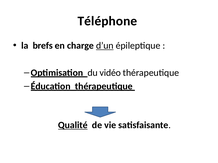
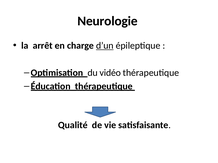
Téléphone: Téléphone -> Neurologie
brefs: brefs -> arrêt
Qualité underline: present -> none
